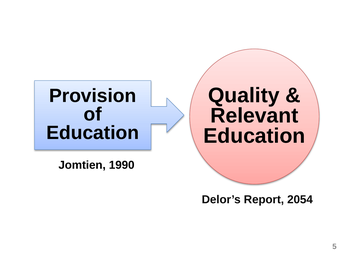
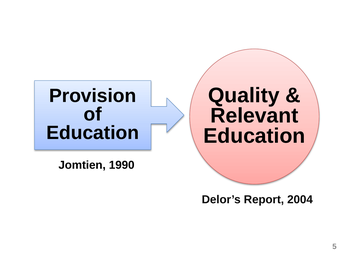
2054: 2054 -> 2004
